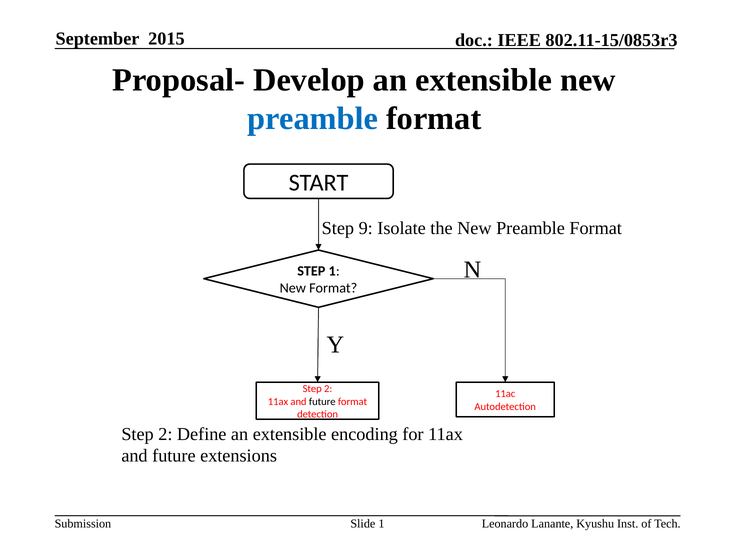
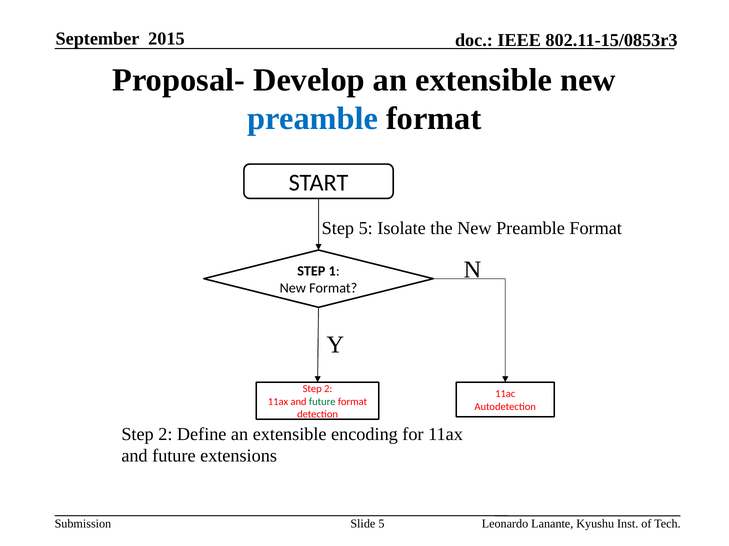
Step 9: 9 -> 5
future at (322, 402) colour: black -> green
Slide 1: 1 -> 5
